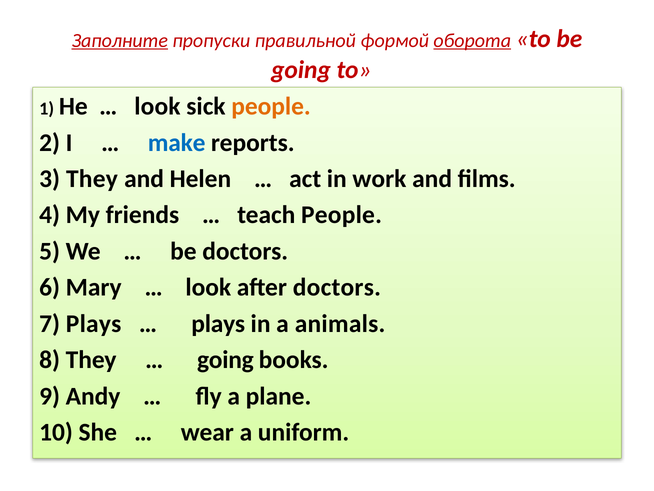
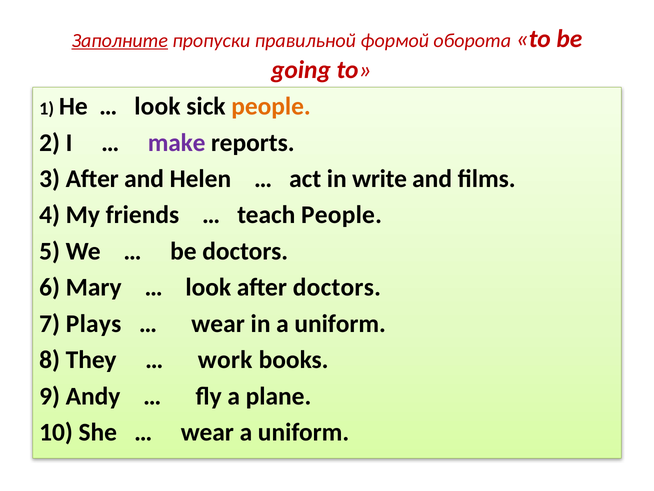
оборота underline: present -> none
make colour: blue -> purple
3 They: They -> After
work: work -> write
plays at (218, 323): plays -> wear
in a animals: animals -> uniform
going at (225, 360): going -> work
